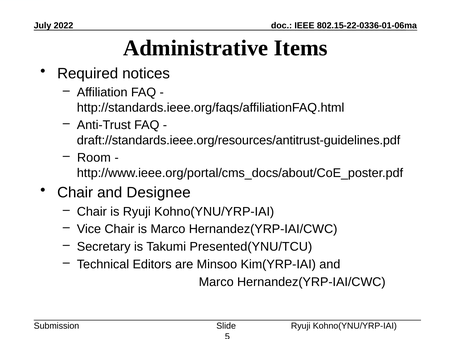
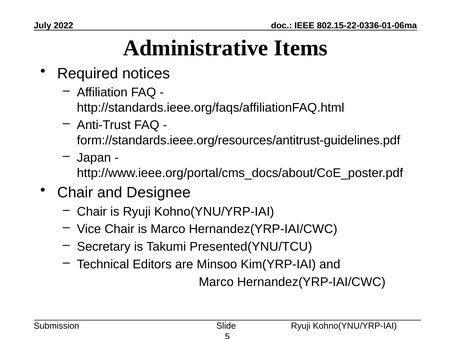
draft://standards.ieee.org/resources/antitrust-guidelines.pdf: draft://standards.ieee.org/resources/antitrust-guidelines.pdf -> form://standards.ieee.org/resources/antitrust-guidelines.pdf
Room: Room -> Japan
